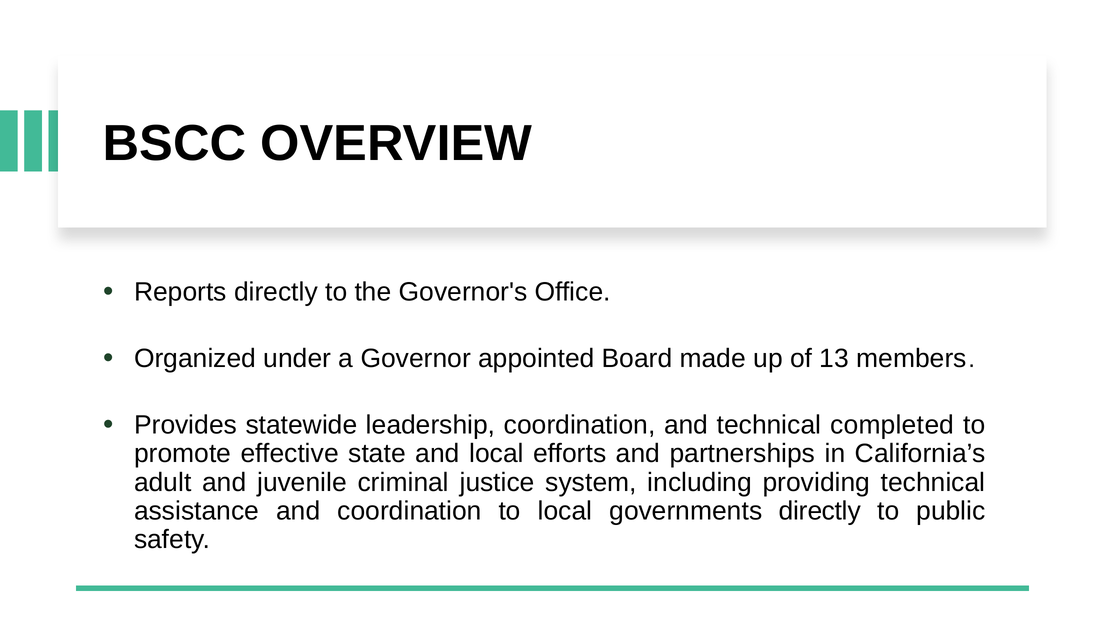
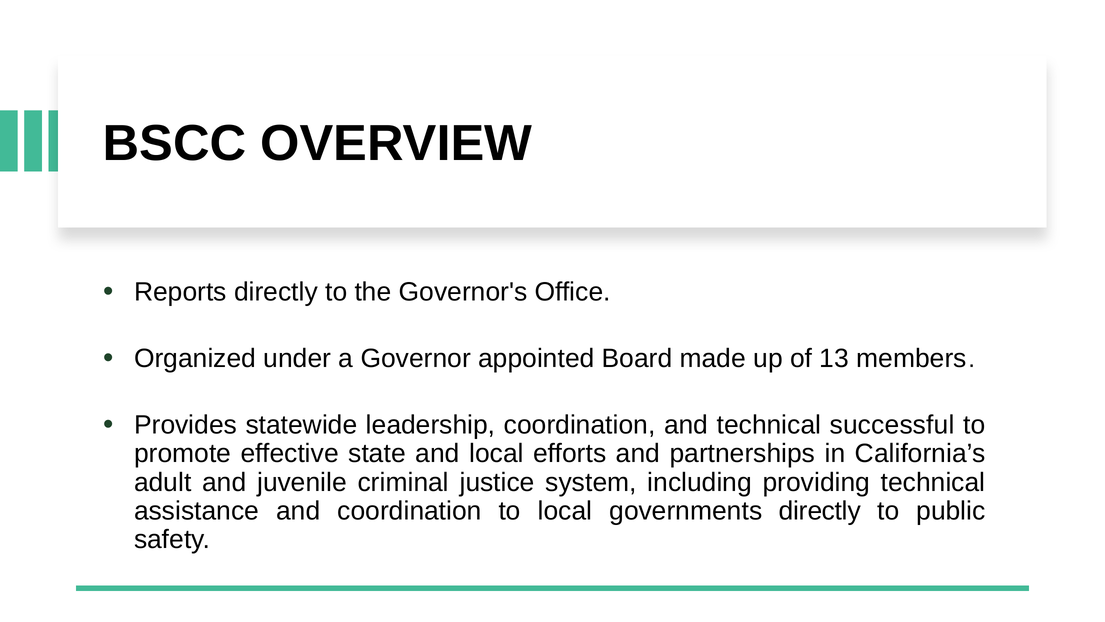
completed: completed -> successful
